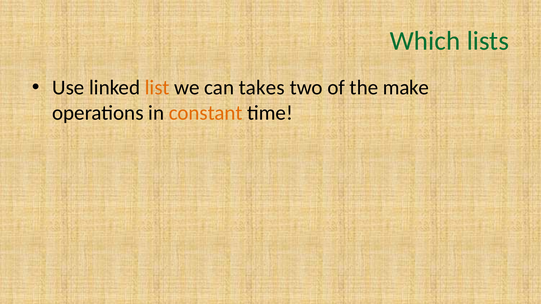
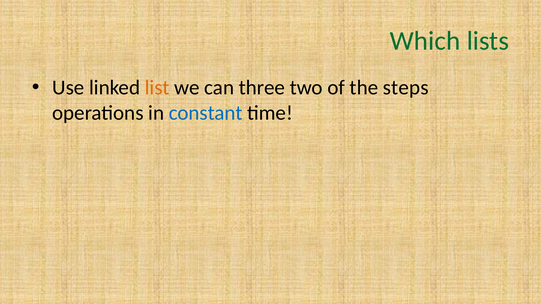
takes: takes -> three
make: make -> steps
constant colour: orange -> blue
